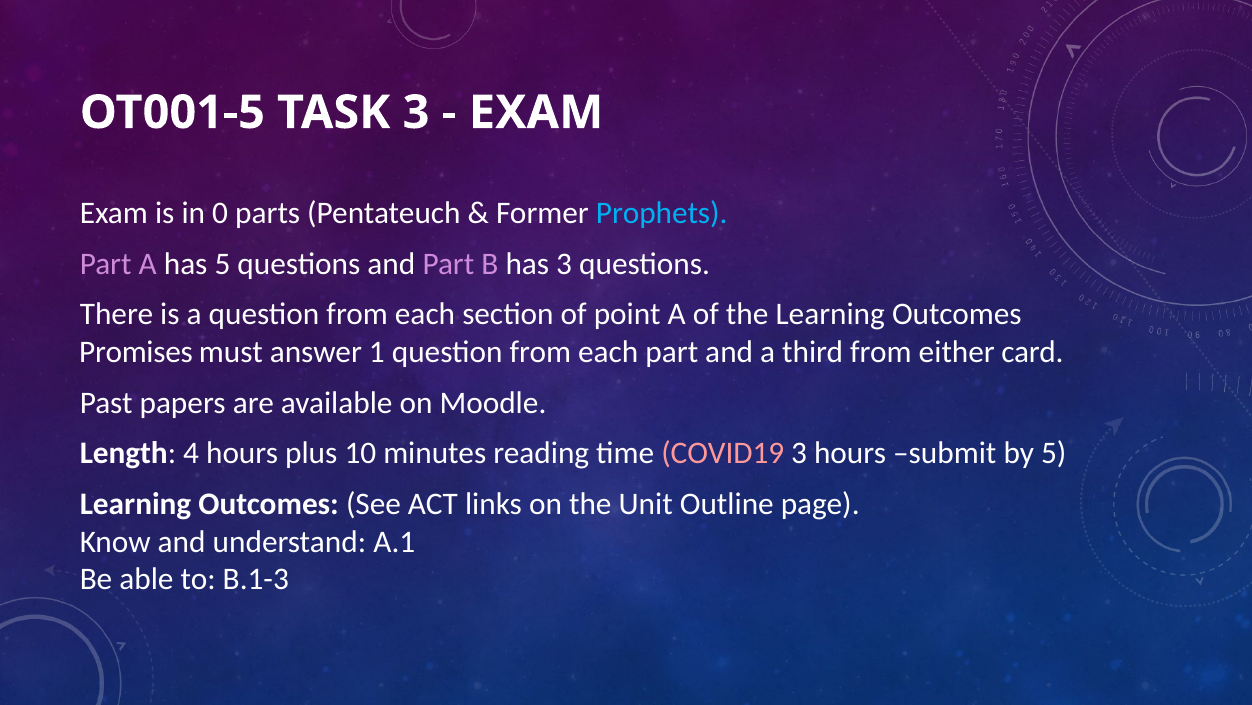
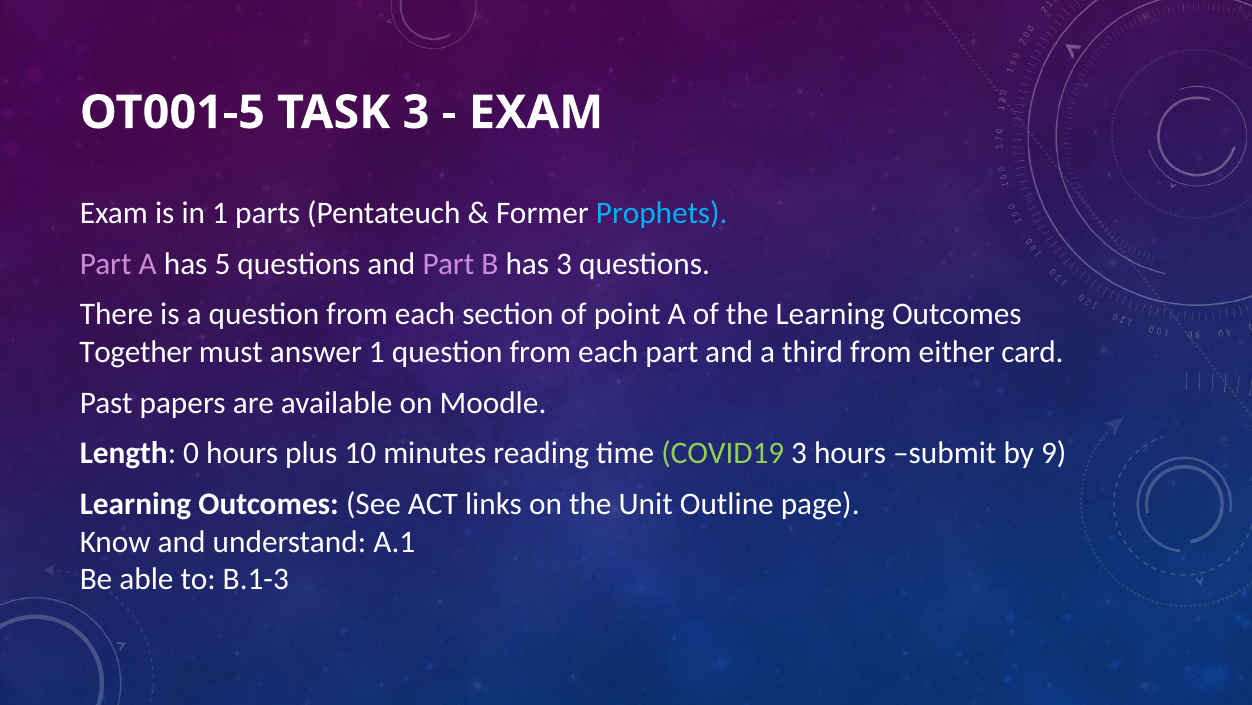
in 0: 0 -> 1
Promises: Promises -> Together
4: 4 -> 0
COVID19 colour: pink -> light green
by 5: 5 -> 9
